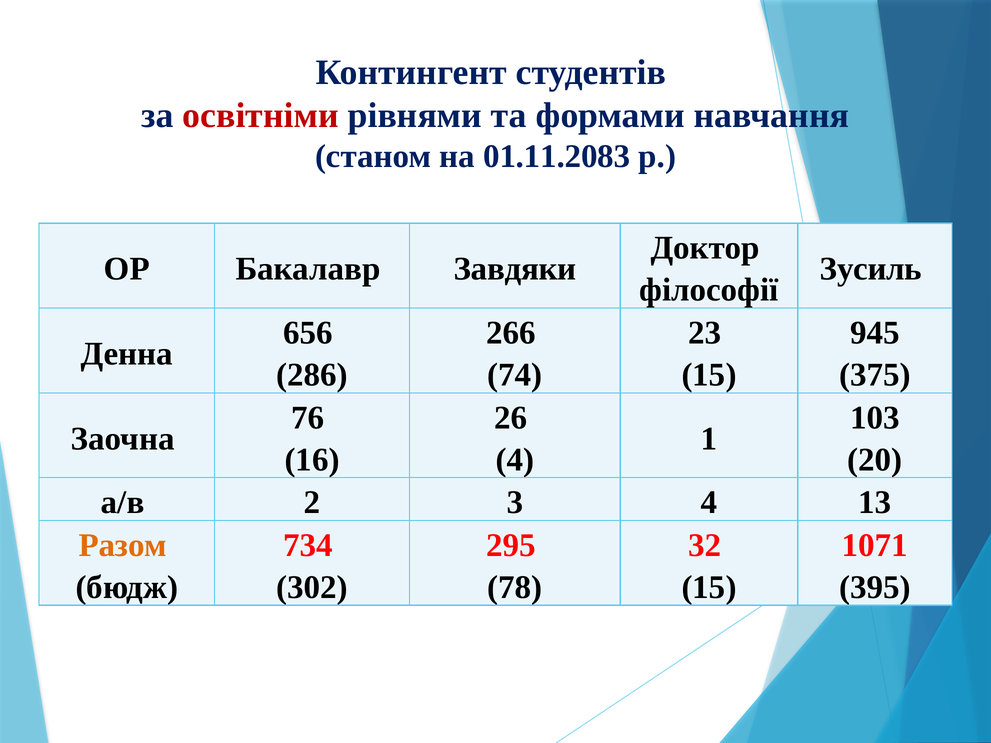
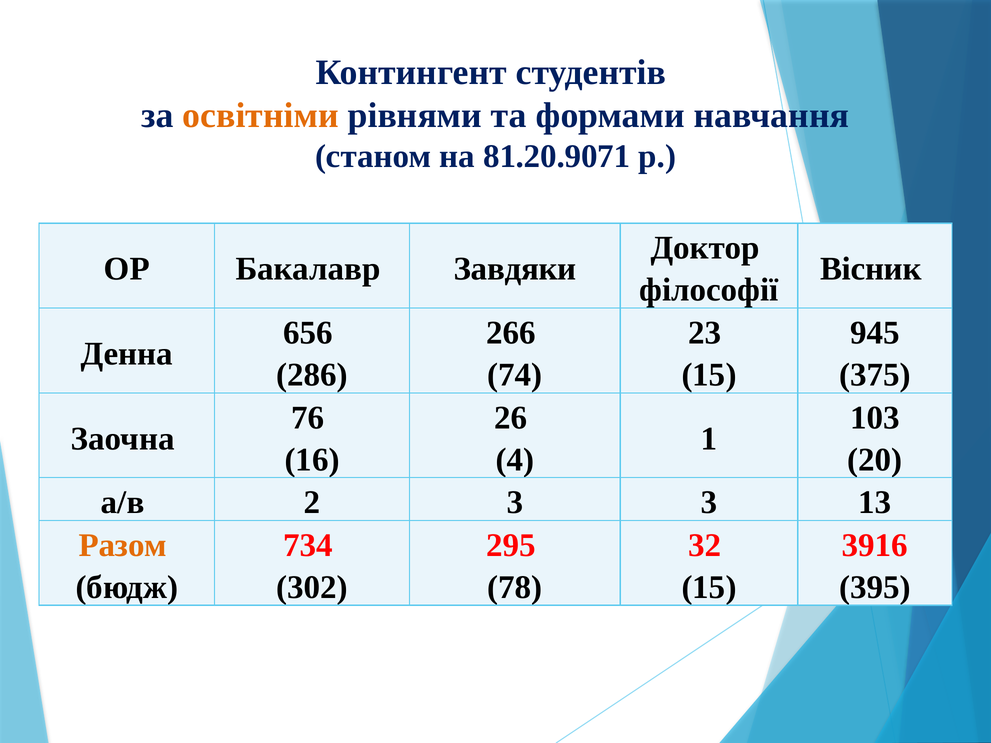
освітніми colour: red -> orange
01.11.2083: 01.11.2083 -> 81.20.9071
Зусиль: Зусиль -> Вісник
3 4: 4 -> 3
1071: 1071 -> 3916
